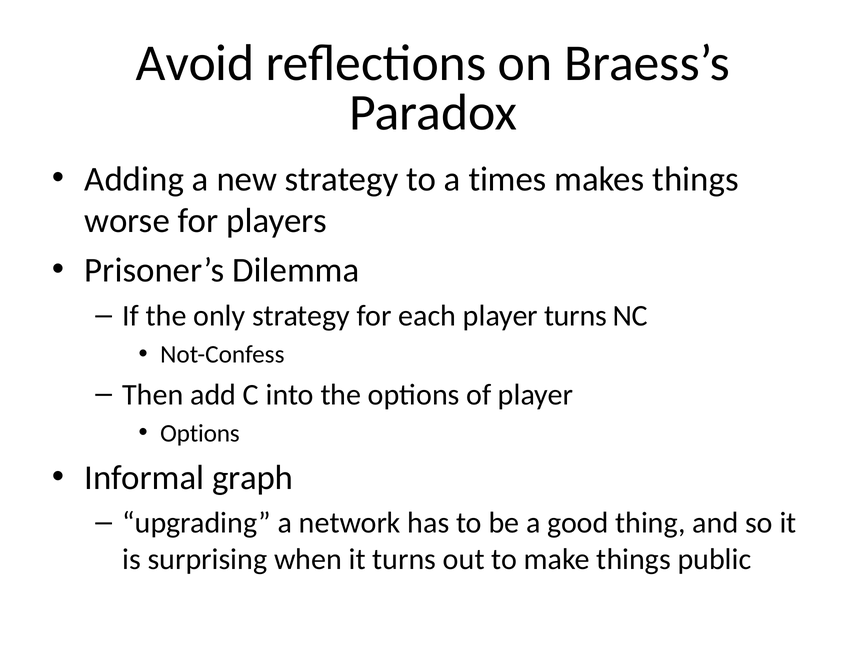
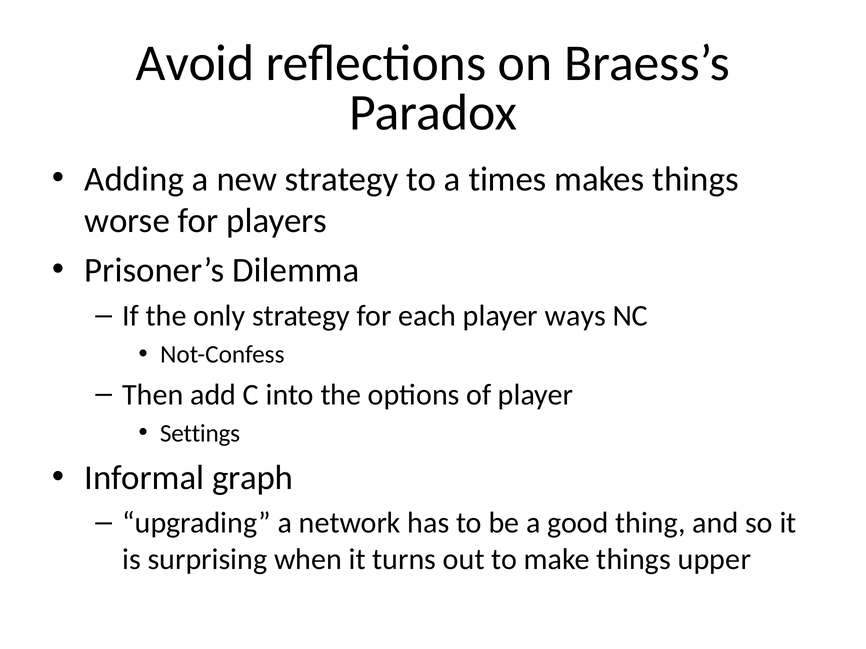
player turns: turns -> ways
Options at (200, 434): Options -> Settings
public: public -> upper
